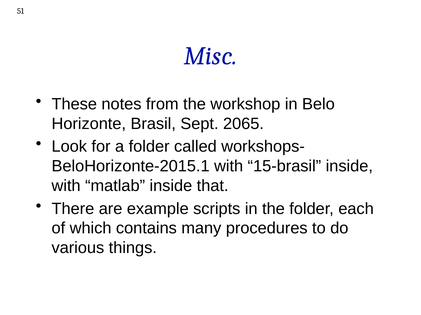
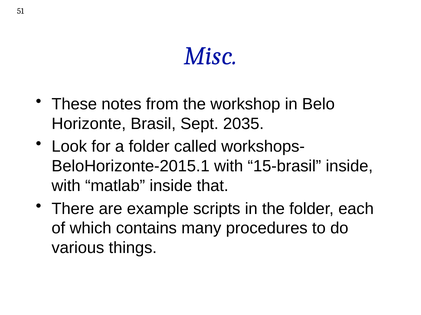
2065: 2065 -> 2035
